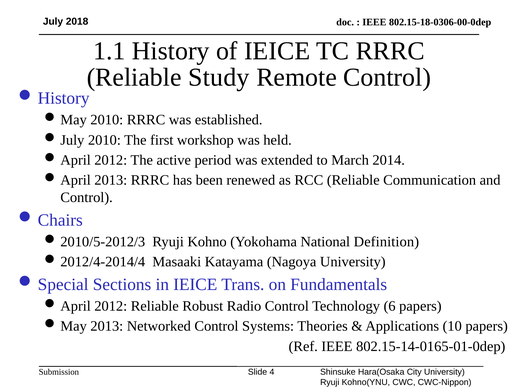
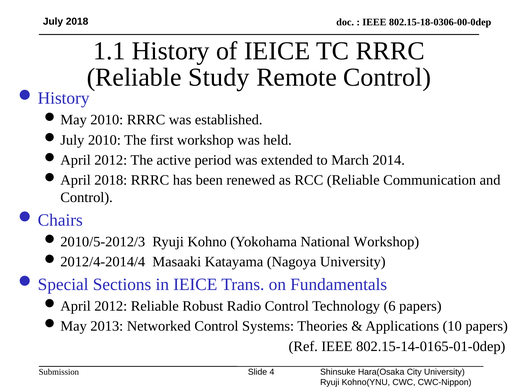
2013 at (111, 180): 2013 -> 2018
National Definition: Definition -> Workshop
